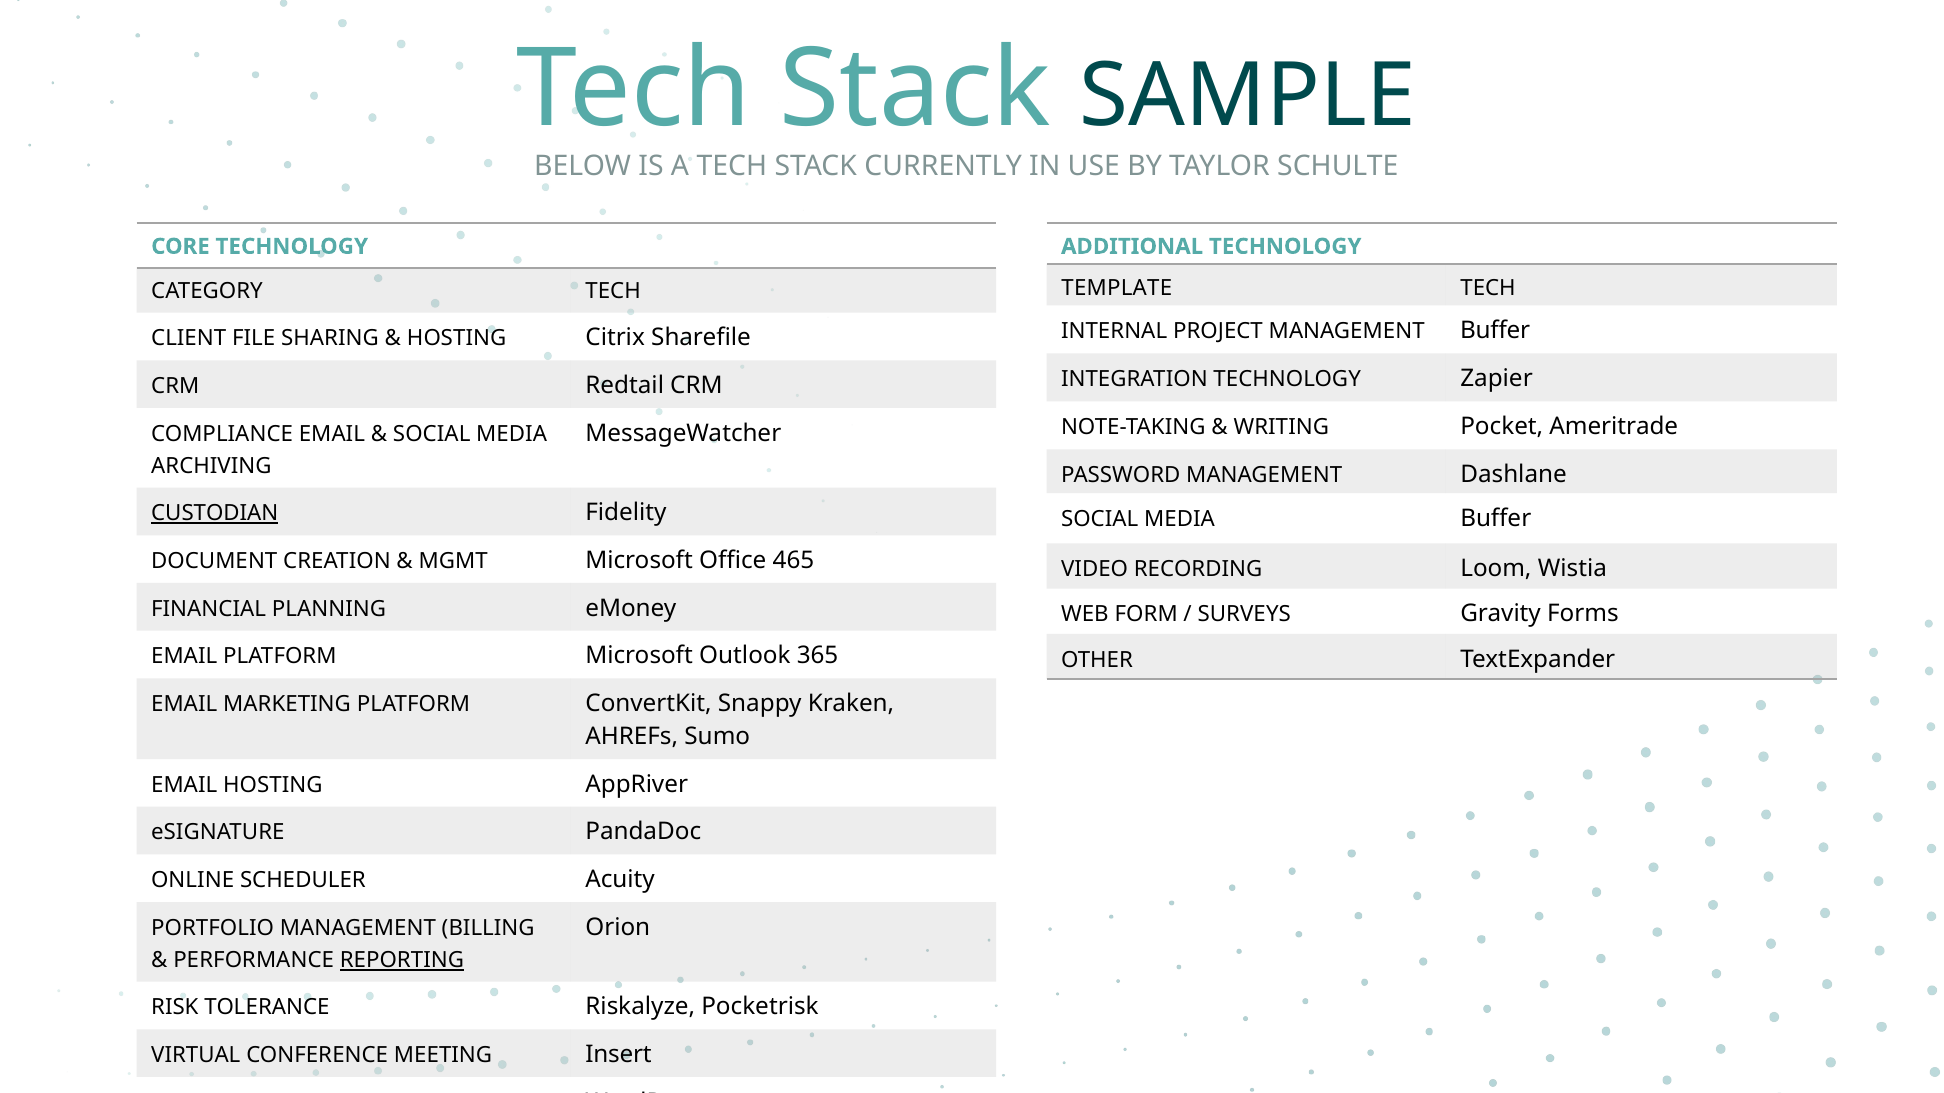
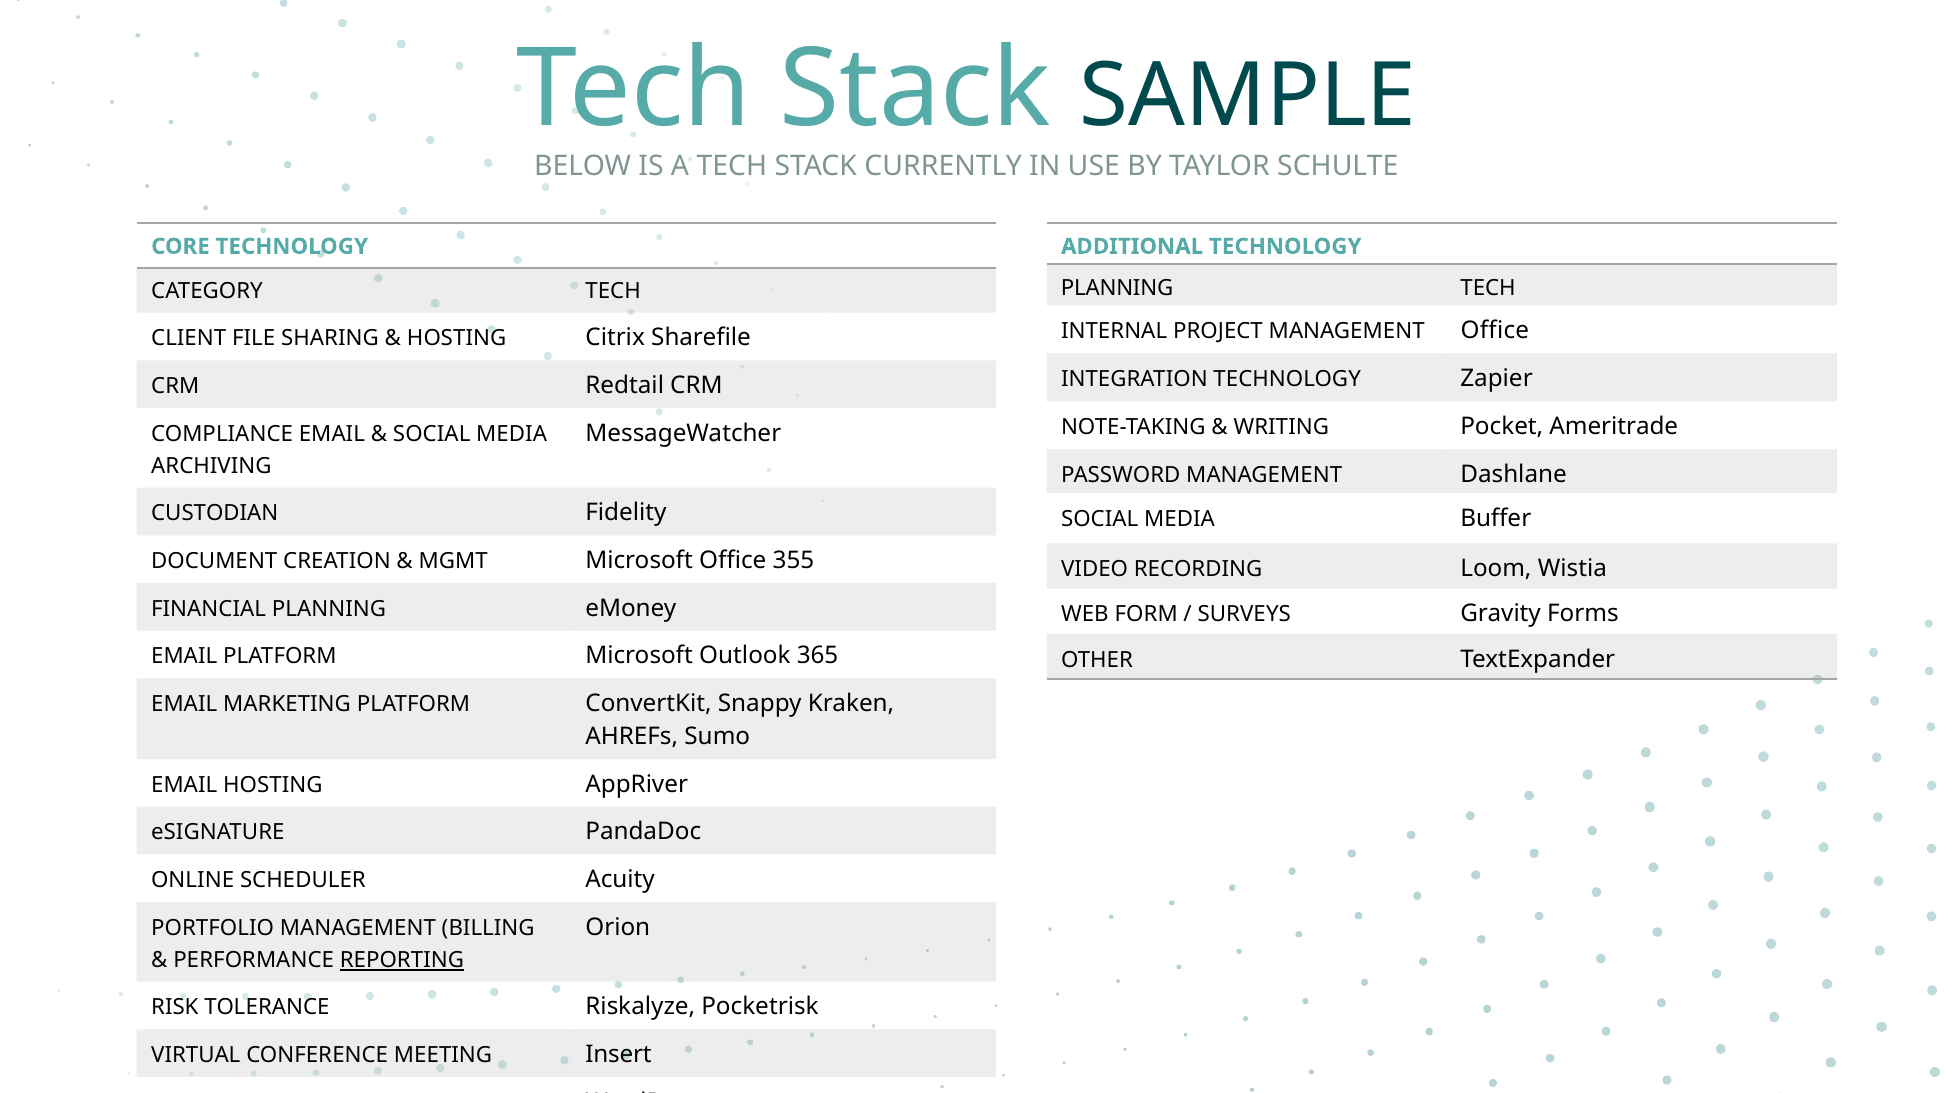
TEMPLATE at (1117, 288): TEMPLATE -> PLANNING
MANAGEMENT Buffer: Buffer -> Office
CUSTODIAN underline: present -> none
465: 465 -> 355
